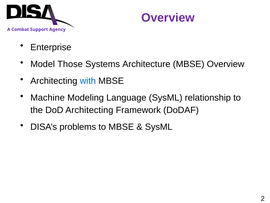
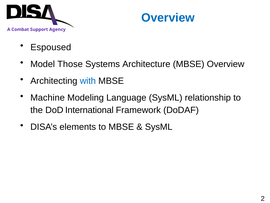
Overview at (168, 18) colour: purple -> blue
Enterprise: Enterprise -> Espoused
DoD Architecting: Architecting -> International
problems: problems -> elements
